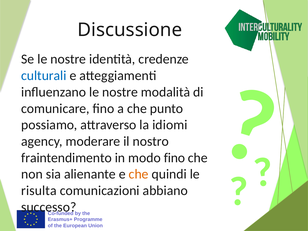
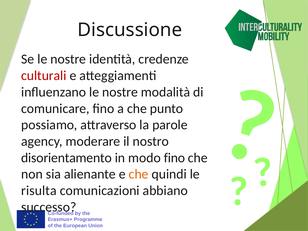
culturali colour: blue -> red
idiomi: idiomi -> parole
fraintendimento: fraintendimento -> disorientamento
